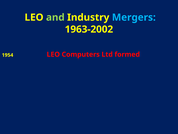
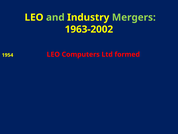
Mergers colour: light blue -> light green
